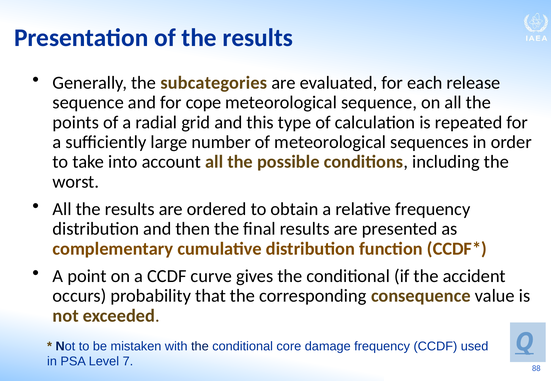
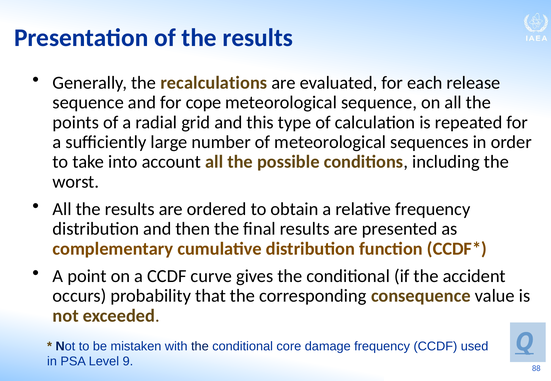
subcategories: subcategories -> recalculations
7: 7 -> 9
